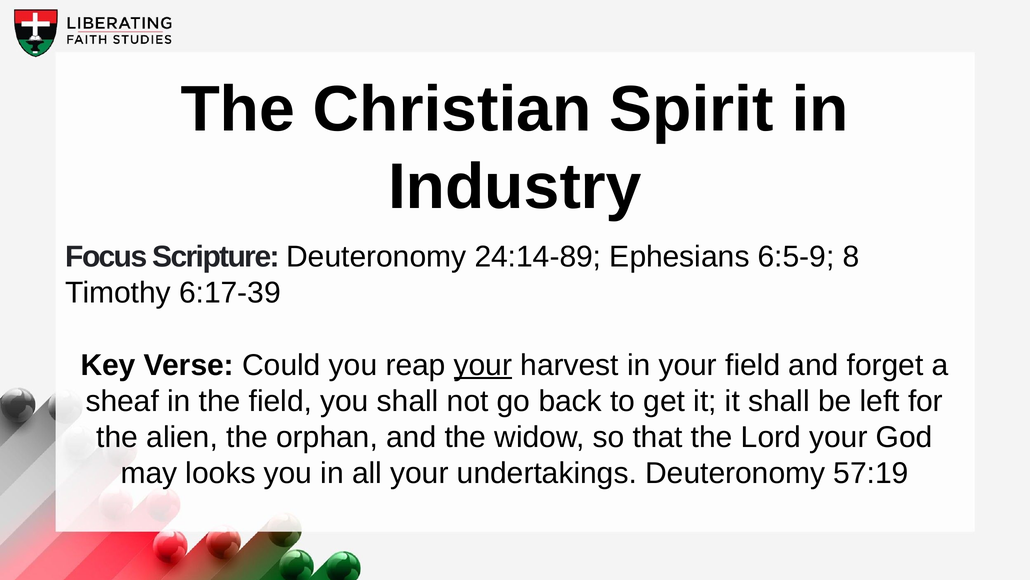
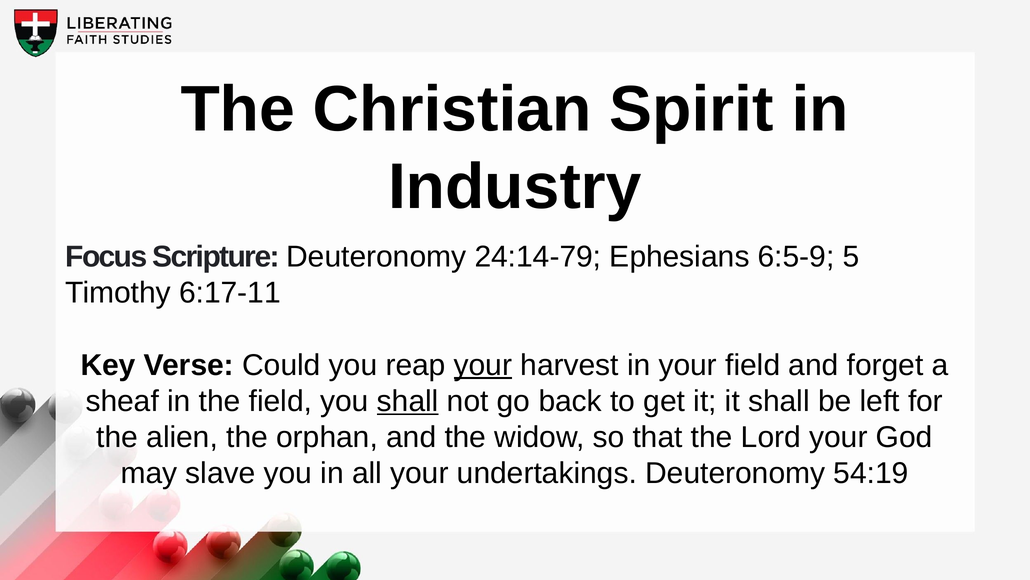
24:14-89: 24:14-89 -> 24:14-79
8: 8 -> 5
6:17-39: 6:17-39 -> 6:17-11
shall at (408, 401) underline: none -> present
looks: looks -> slave
57:19: 57:19 -> 54:19
